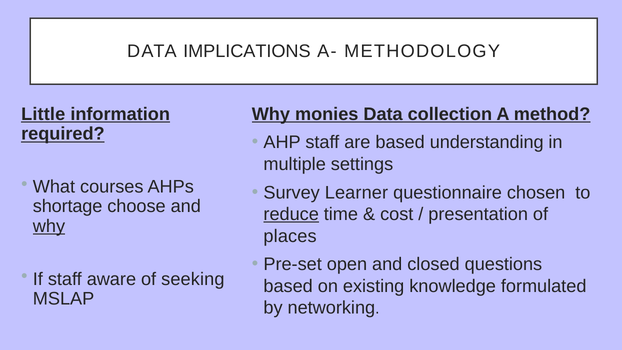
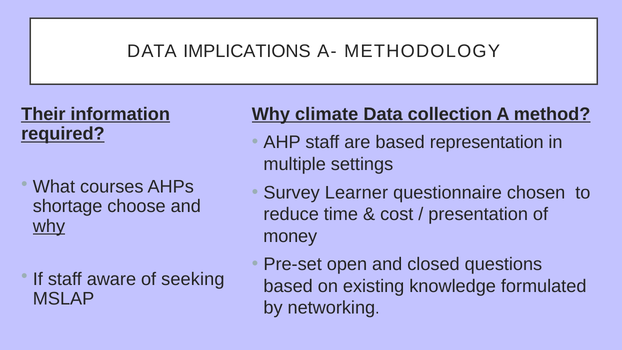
Little: Little -> Their
monies: monies -> climate
understanding: understanding -> representation
reduce underline: present -> none
places: places -> money
